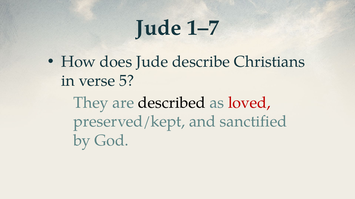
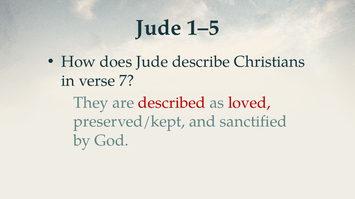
1–7: 1–7 -> 1–5
5: 5 -> 7
described colour: black -> red
